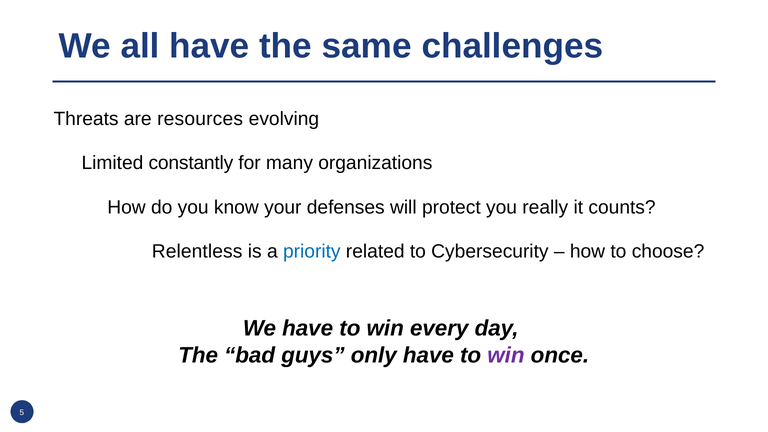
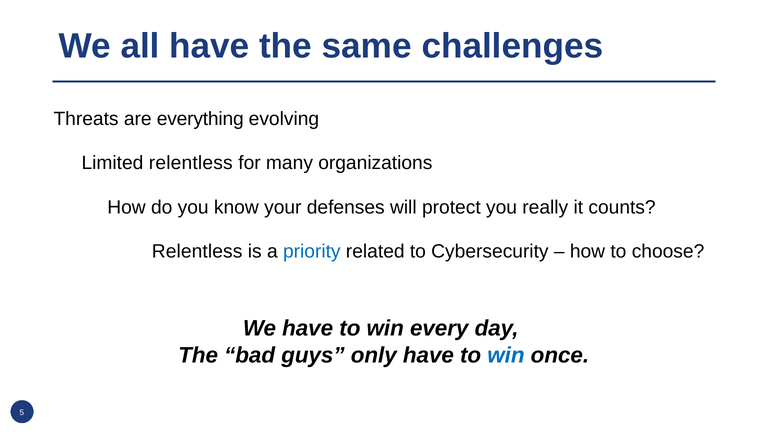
resources: resources -> everything
Limited constantly: constantly -> relentless
win at (506, 355) colour: purple -> blue
